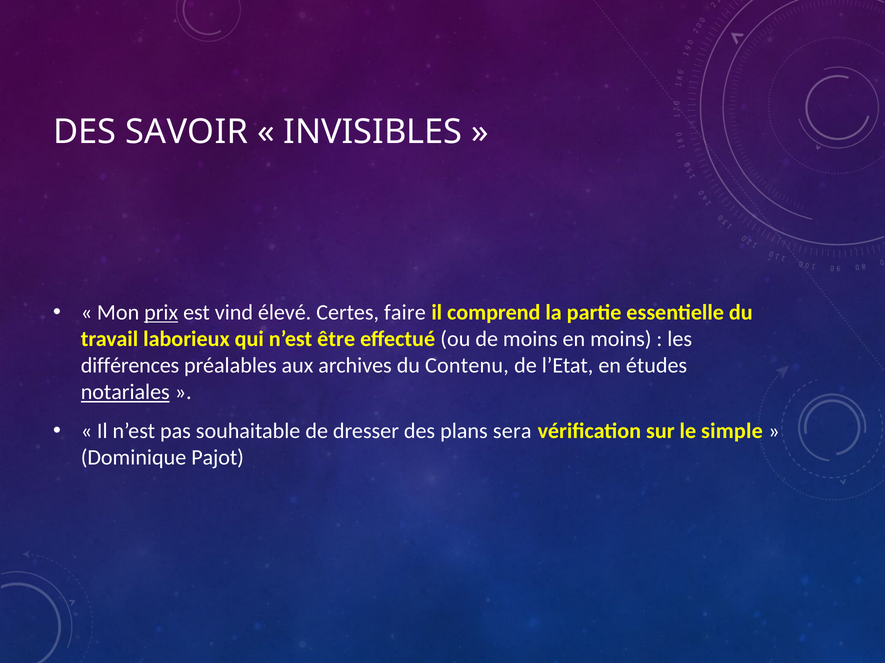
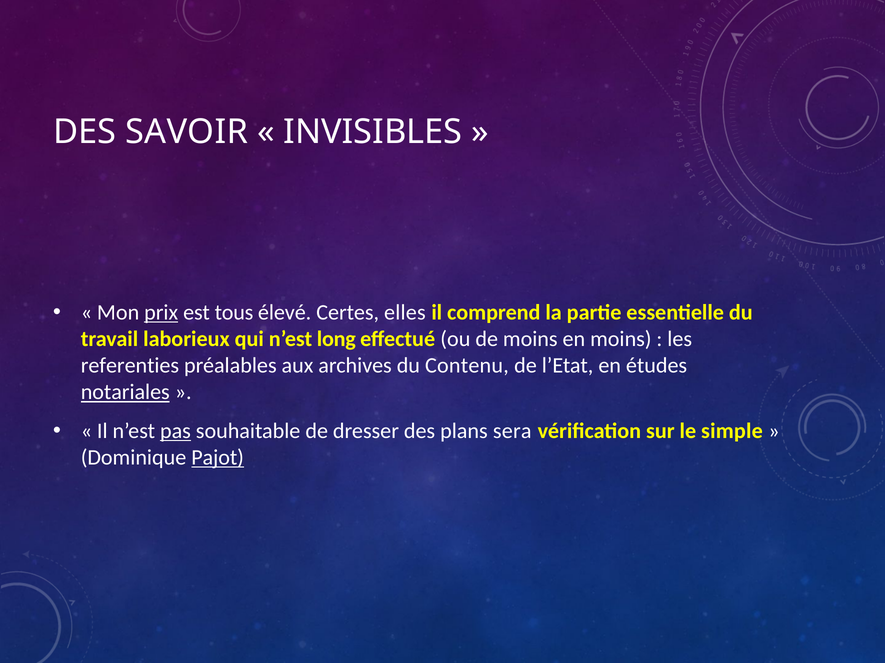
vind: vind -> tous
faire: faire -> elles
être: être -> long
différences: différences -> referenties
pas underline: none -> present
Pajot underline: none -> present
